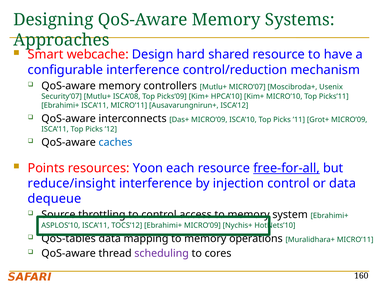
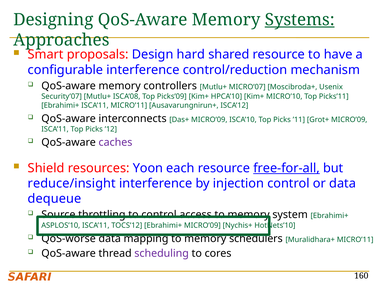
Systems underline: none -> present
webcache: webcache -> proposals
caches colour: blue -> purple
Points: Points -> Shield
QoS-tables: QoS-tables -> QoS-worse
operations: operations -> schedulers
